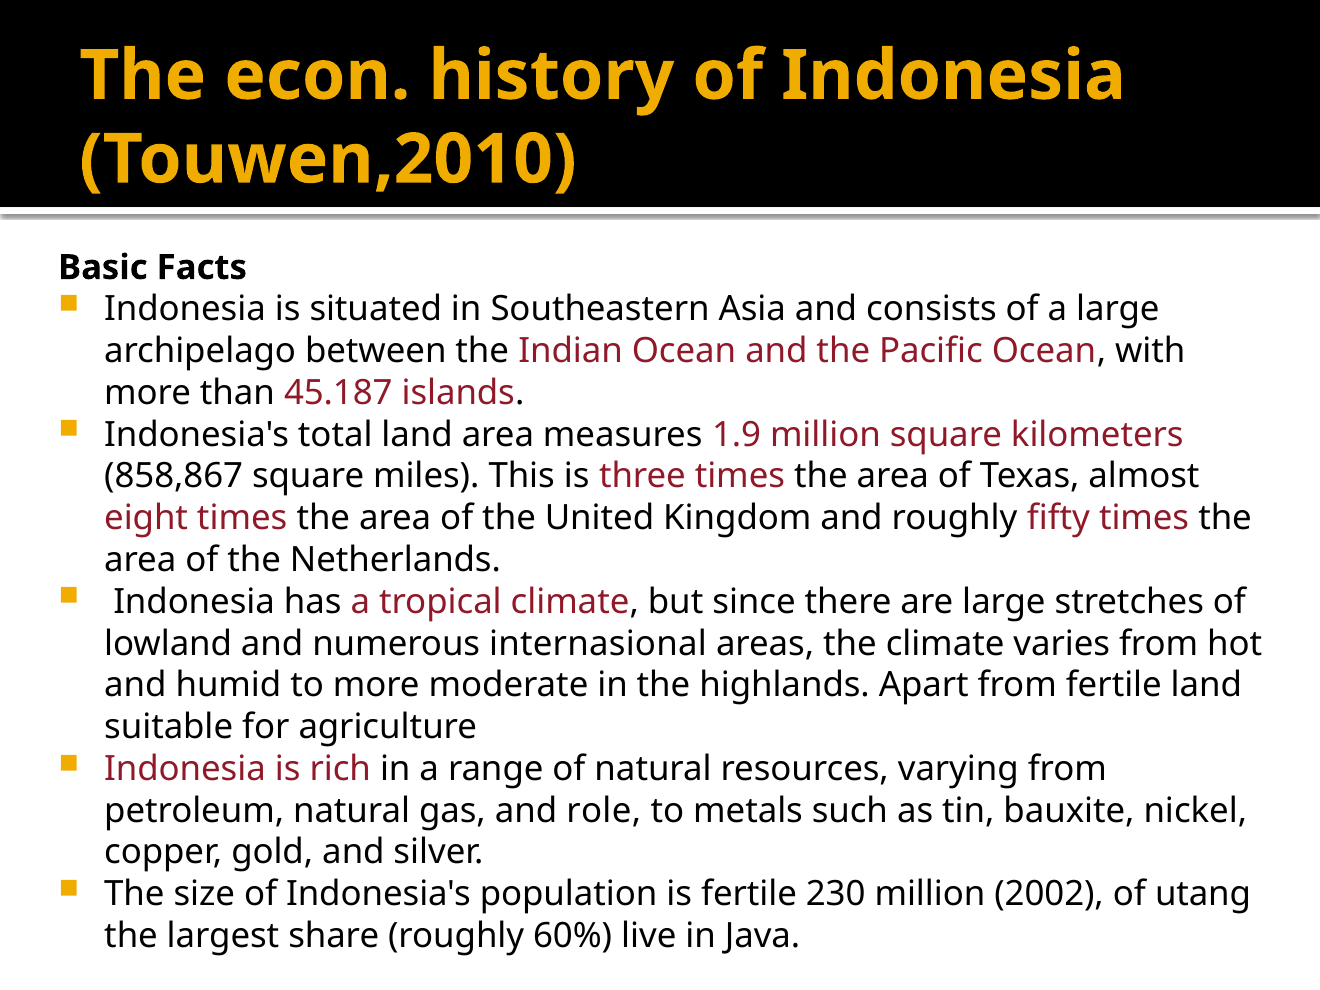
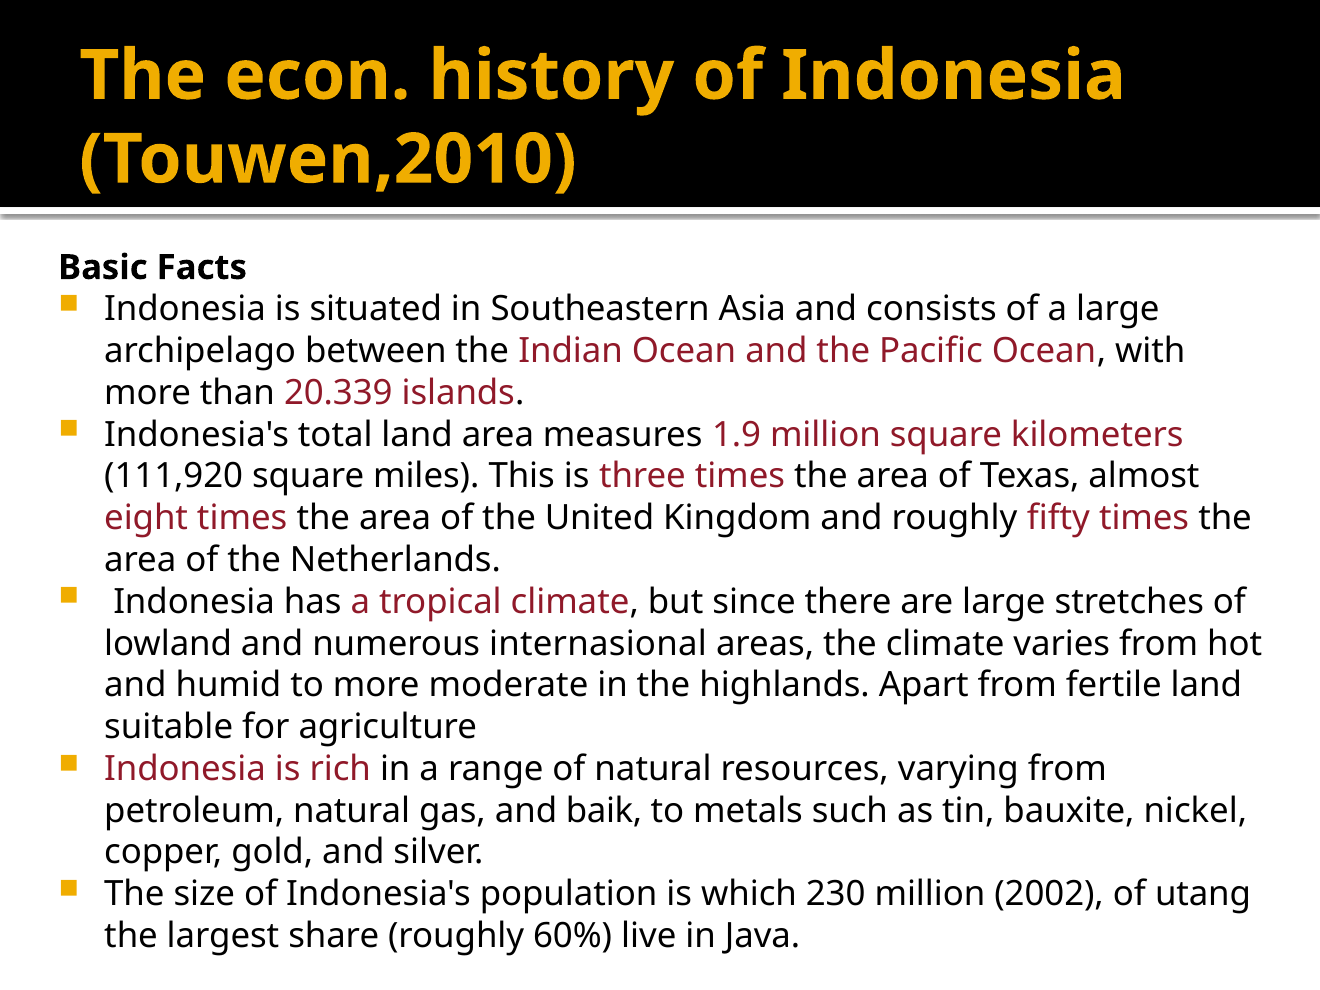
45.187: 45.187 -> 20.339
858,867: 858,867 -> 111,920
role: role -> baik
is fertile: fertile -> which
